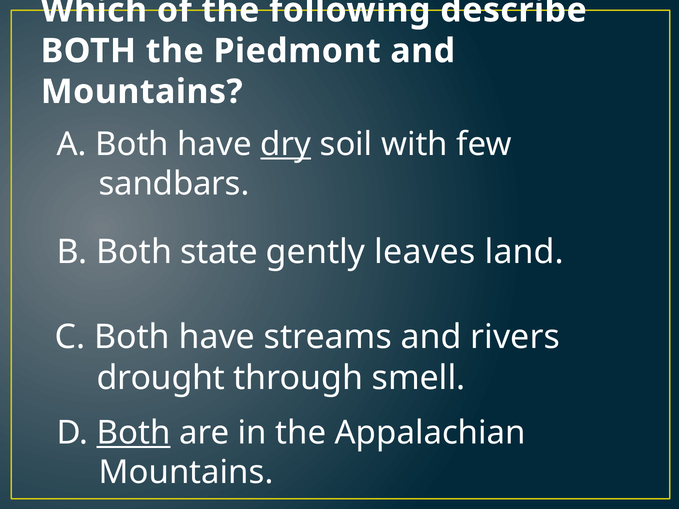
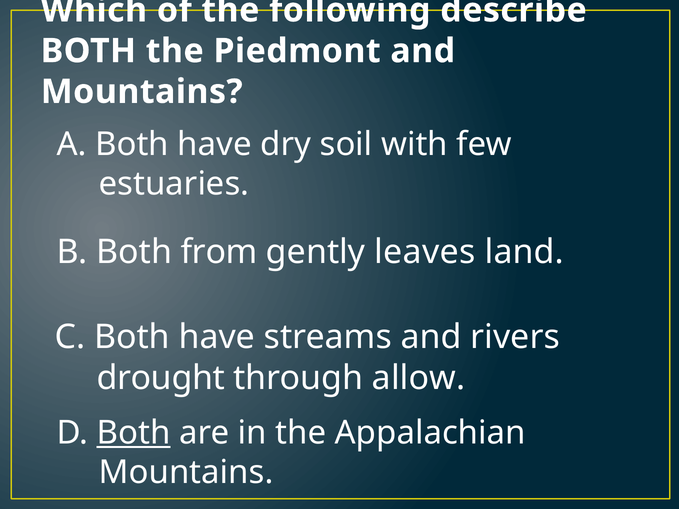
dry underline: present -> none
sandbars: sandbars -> estuaries
state: state -> from
smell: smell -> allow
